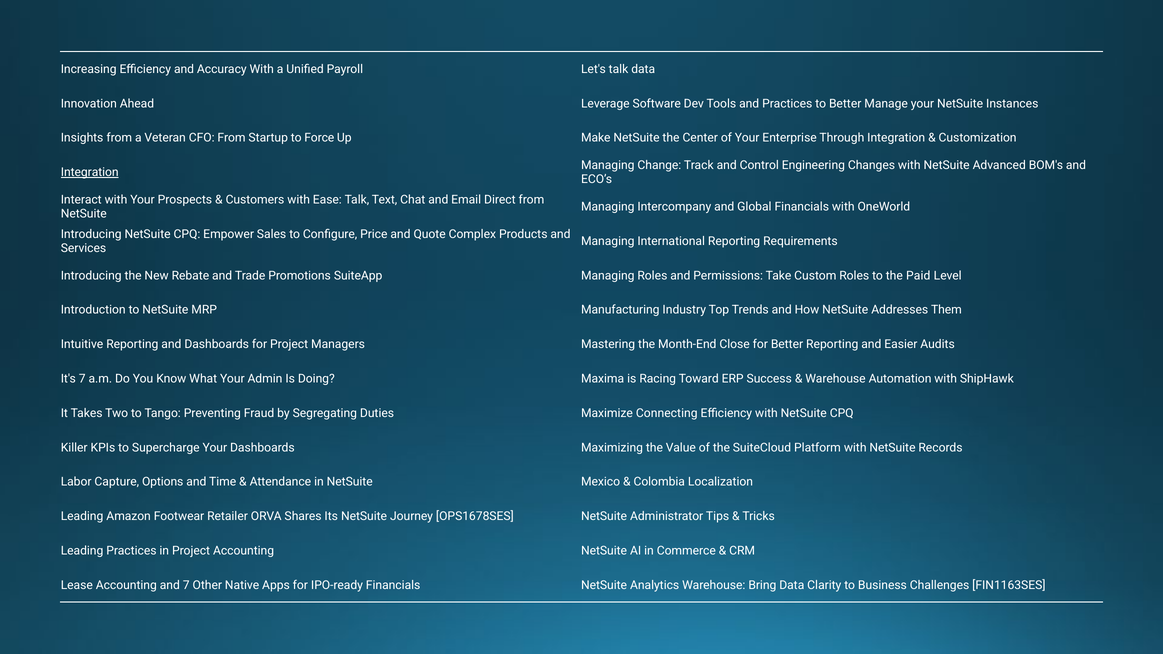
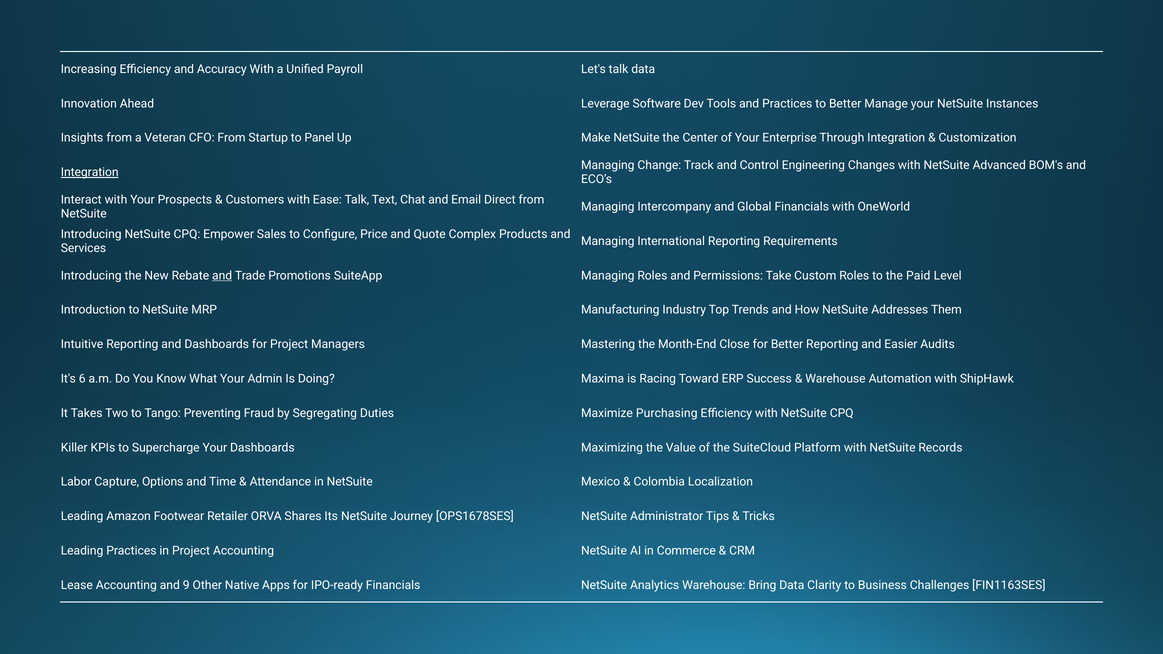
Force: Force -> Panel
and at (222, 276) underline: none -> present
It's 7: 7 -> 6
Connecting: Connecting -> Purchasing
and 7: 7 -> 9
